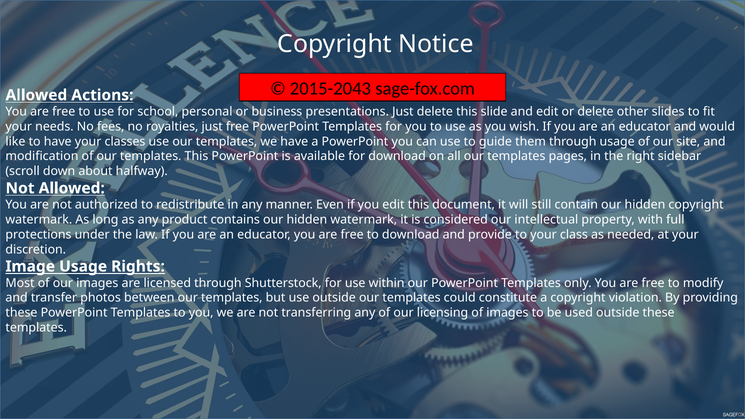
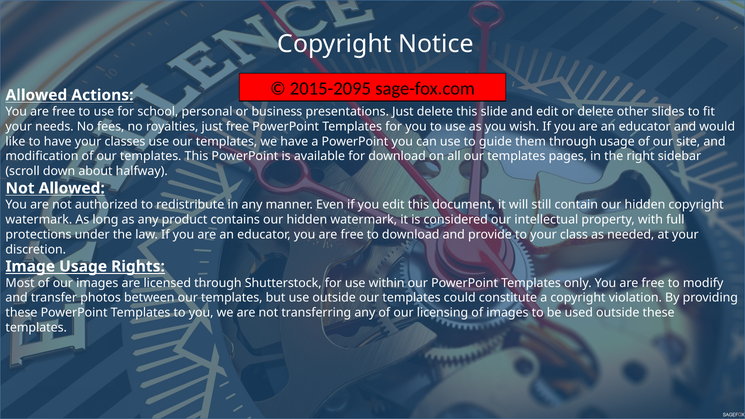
2015-2043: 2015-2043 -> 2015-2095
